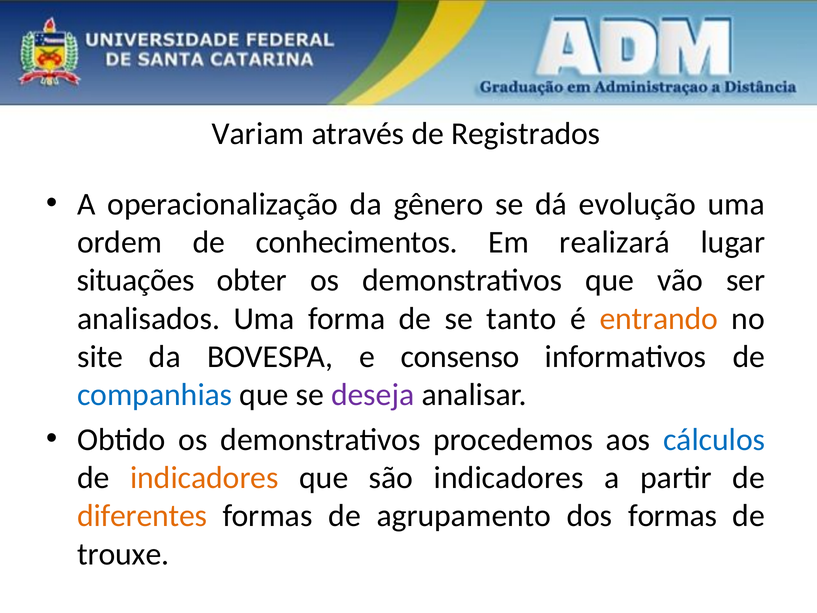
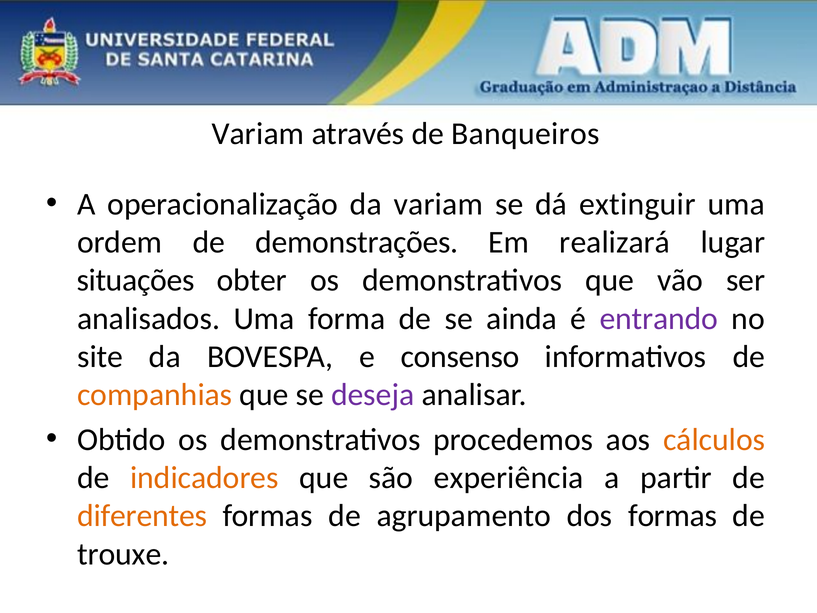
Registrados: Registrados -> Banqueiros
da gênero: gênero -> variam
evolução: evolução -> extinguir
conhecimentos: conhecimentos -> demonstrações
tanto: tanto -> ainda
entrando colour: orange -> purple
companhias colour: blue -> orange
cálculos colour: blue -> orange
são indicadores: indicadores -> experiência
